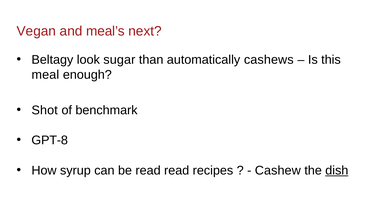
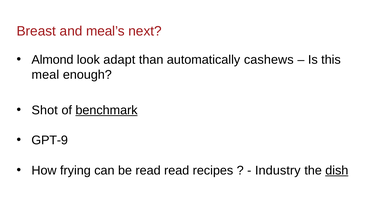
Vegan: Vegan -> Breast
Beltagy: Beltagy -> Almond
sugar: sugar -> adapt
benchmark underline: none -> present
GPT-8: GPT-8 -> GPT-9
syrup: syrup -> frying
Cashew: Cashew -> Industry
